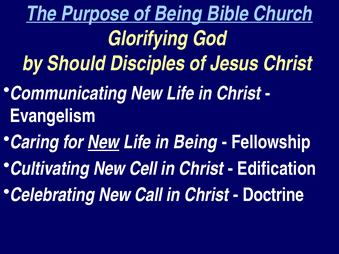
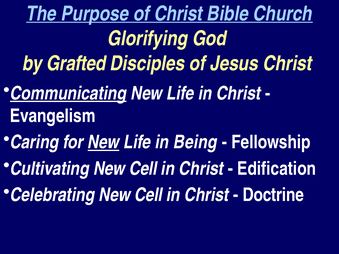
of Being: Being -> Christ
Should: Should -> Grafted
Communicating underline: none -> present
Celebrating New Call: Call -> Cell
